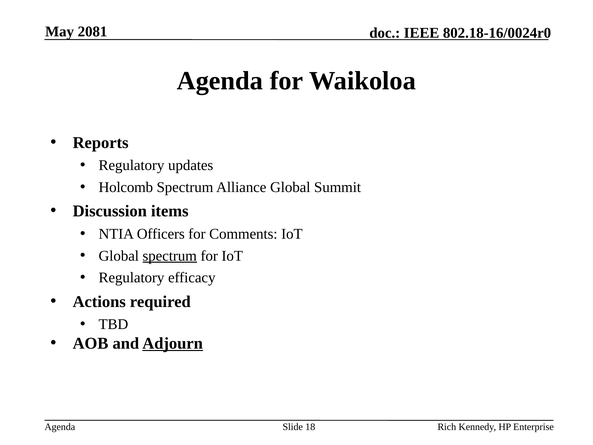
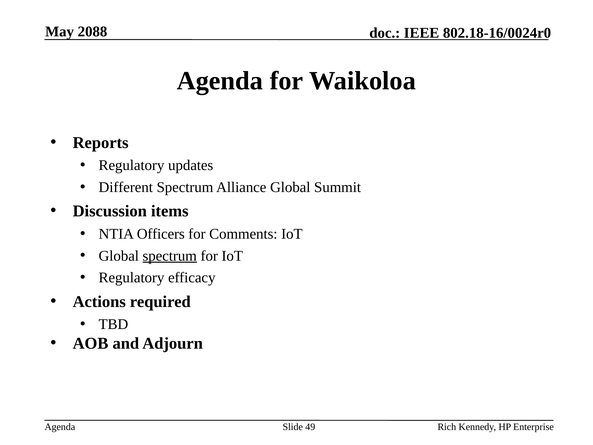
2081: 2081 -> 2088
Holcomb: Holcomb -> Different
Adjourn underline: present -> none
18: 18 -> 49
